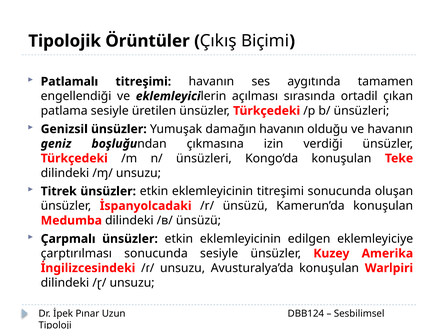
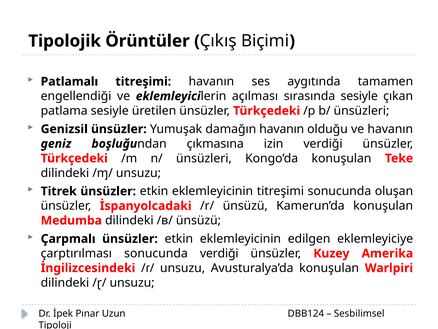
sırasında ortadil: ortadil -> sesiyle
sonucunda sesiyle: sesiyle -> verdiği
